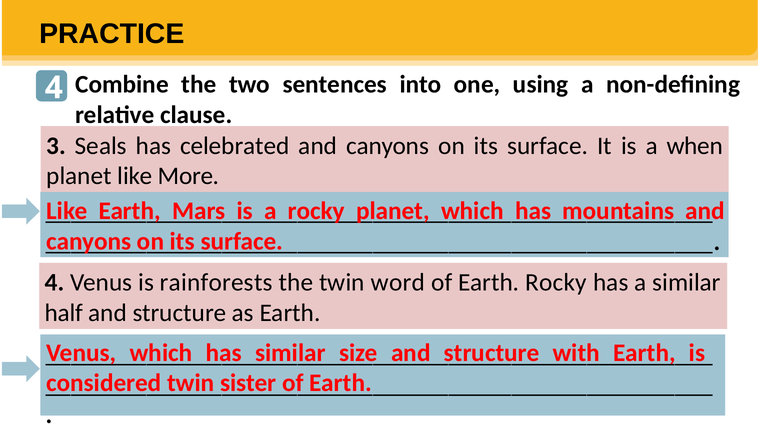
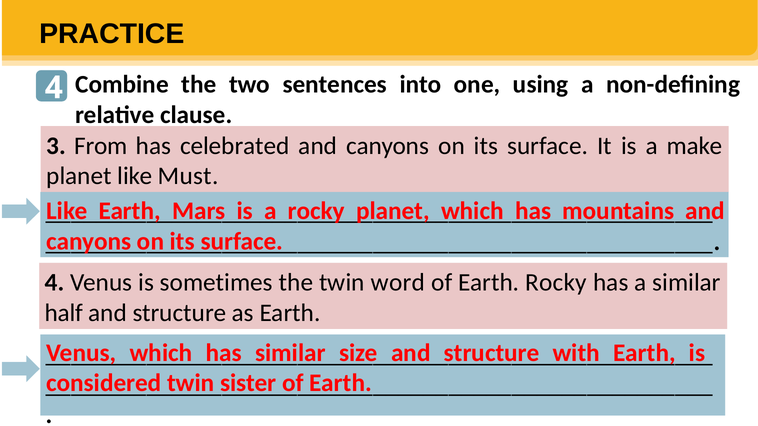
Seals: Seals -> From
when: when -> make
More: More -> Must
rainforests: rainforests -> sometimes
